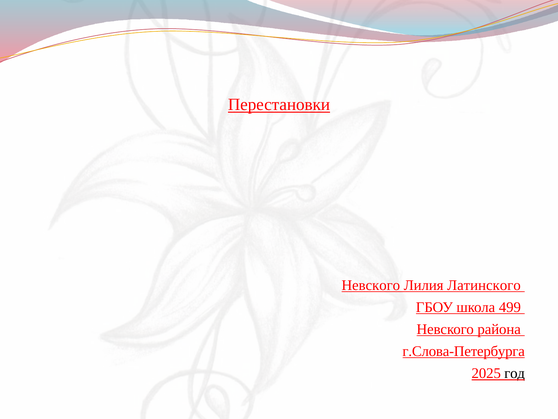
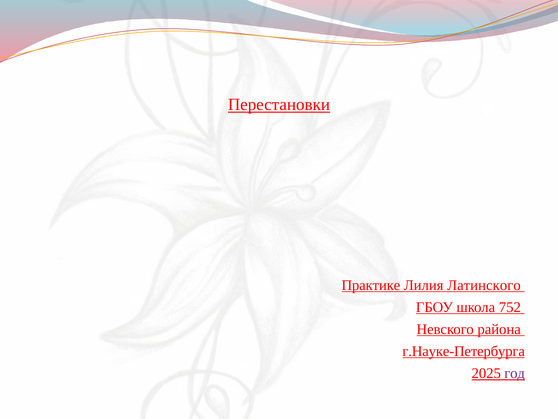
Невского at (371, 285): Невского -> Практике
499: 499 -> 752
г.Слова-Петербурга: г.Слова-Петербурга -> г.Науке-Петербурга
год colour: black -> purple
